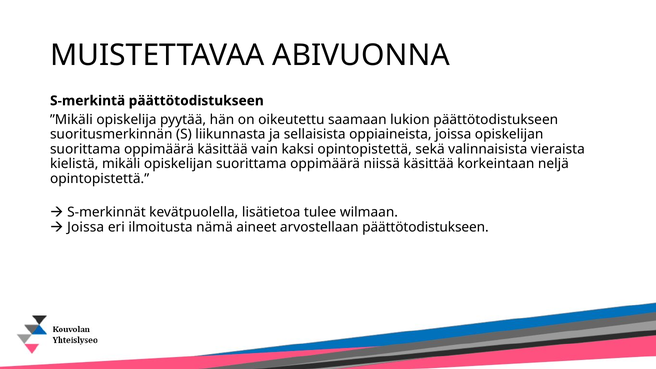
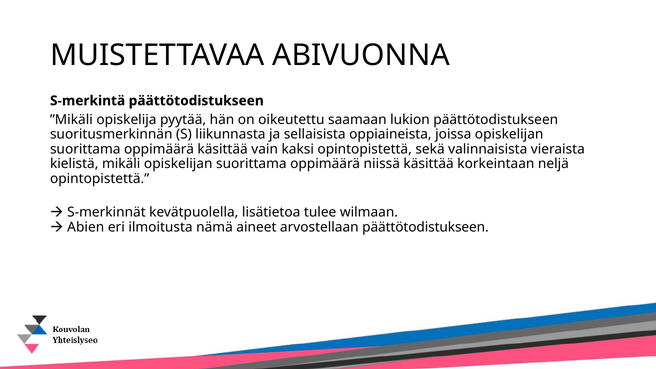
Joissa at (86, 227): Joissa -> Abien
